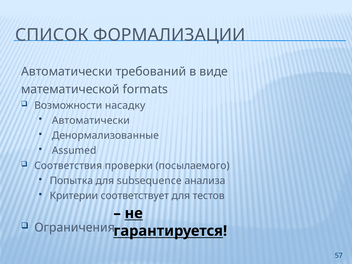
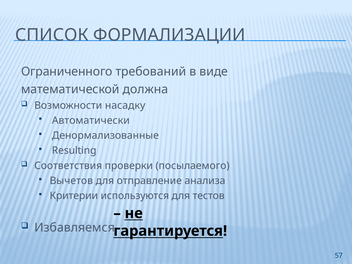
Автоматически at (67, 72): Автоматически -> Ограниченного
formats: formats -> должна
Assumed: Assumed -> Resulting
Попытка: Попытка -> Вычетов
subsequence: subsequence -> отправление
соответствует: соответствует -> используются
Ограничения: Ограничения -> Избавляемся
